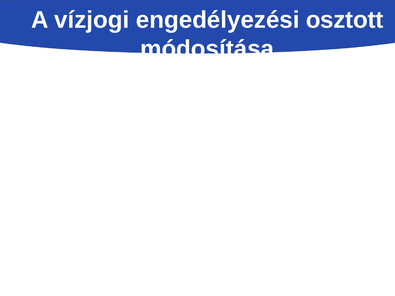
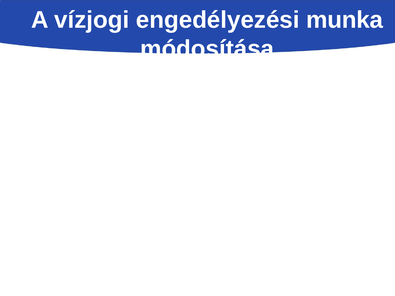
osztott: osztott -> munka
